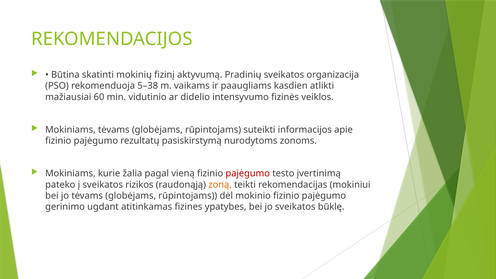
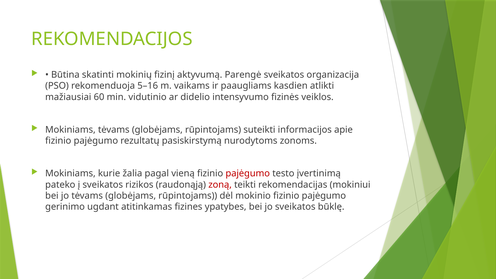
Pradinių: Pradinių -> Parengė
5–38: 5–38 -> 5–16
zoną colour: orange -> red
